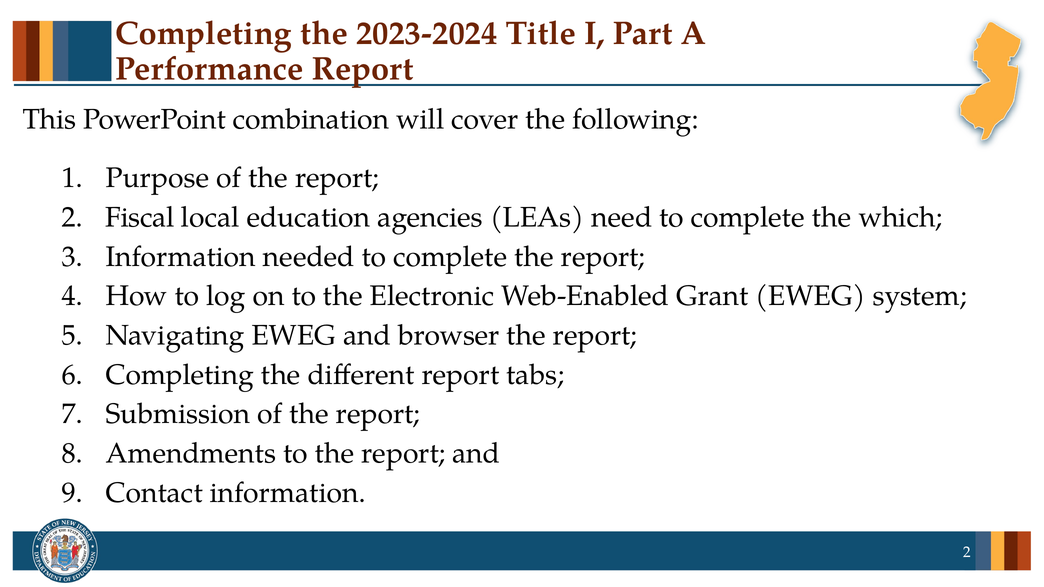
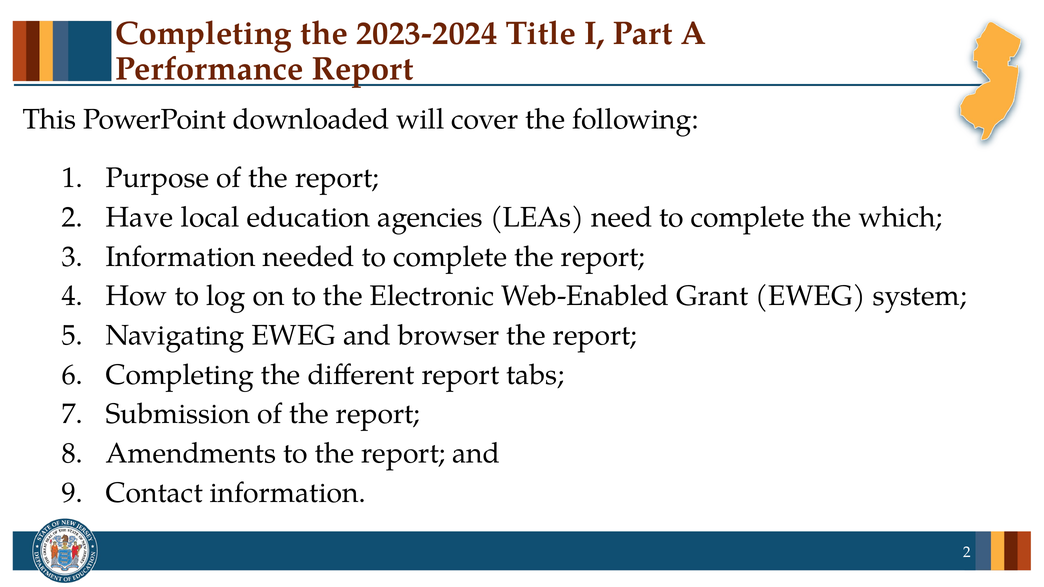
combination: combination -> downloaded
Fiscal: Fiscal -> Have
